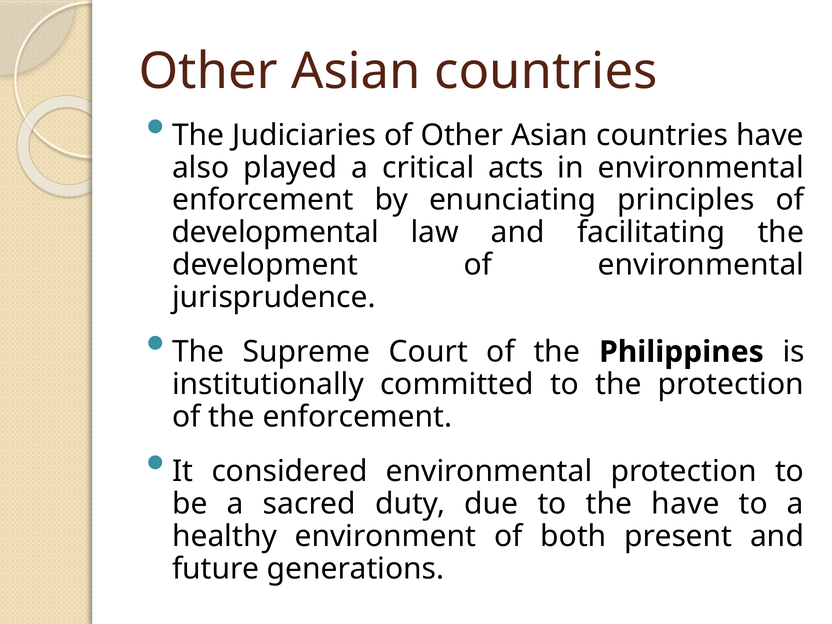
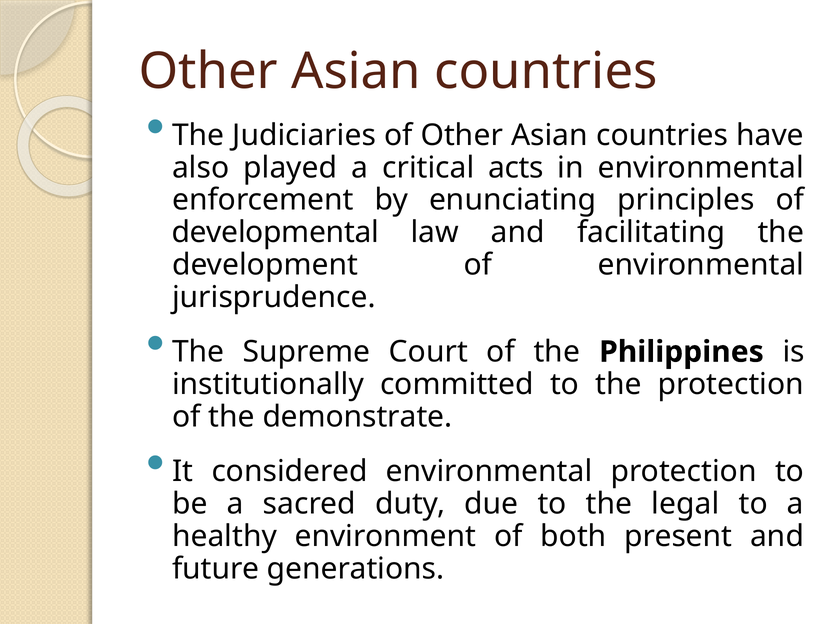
the enforcement: enforcement -> demonstrate
the have: have -> legal
